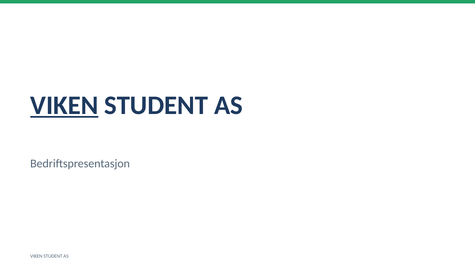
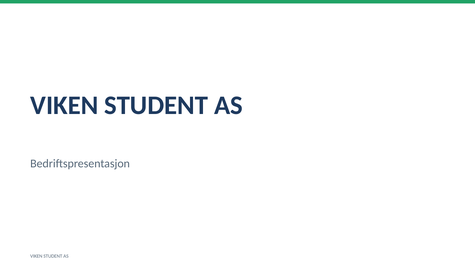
VIKEN at (64, 105) underline: present -> none
